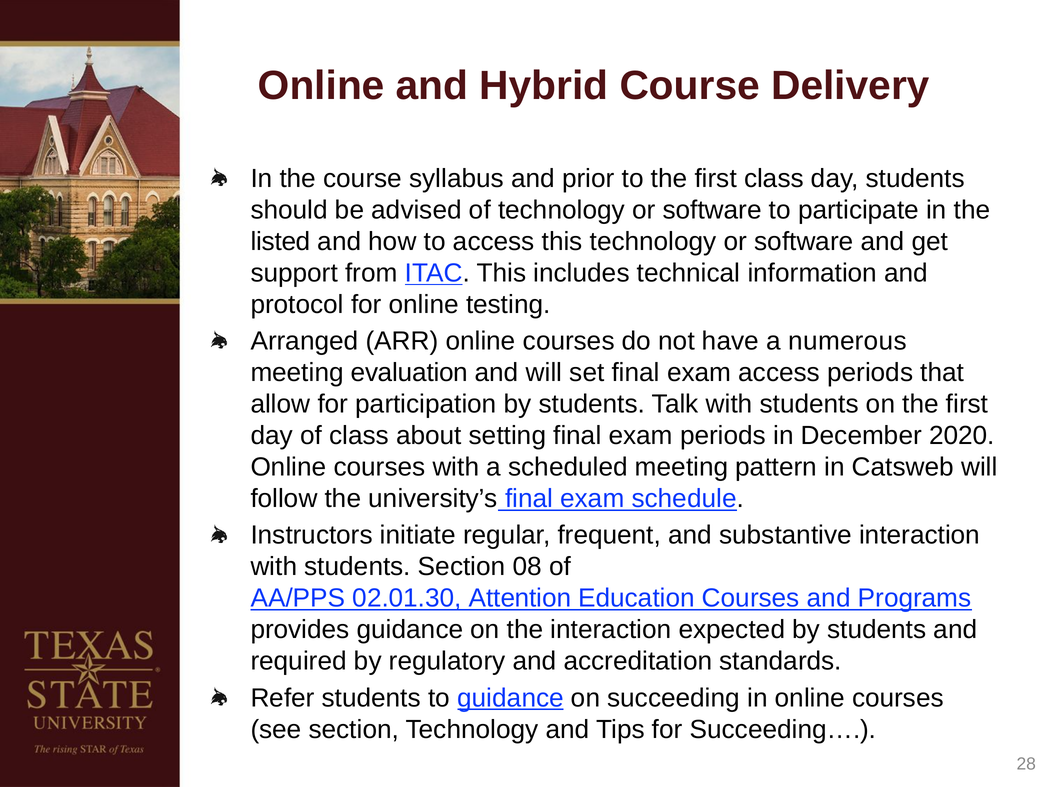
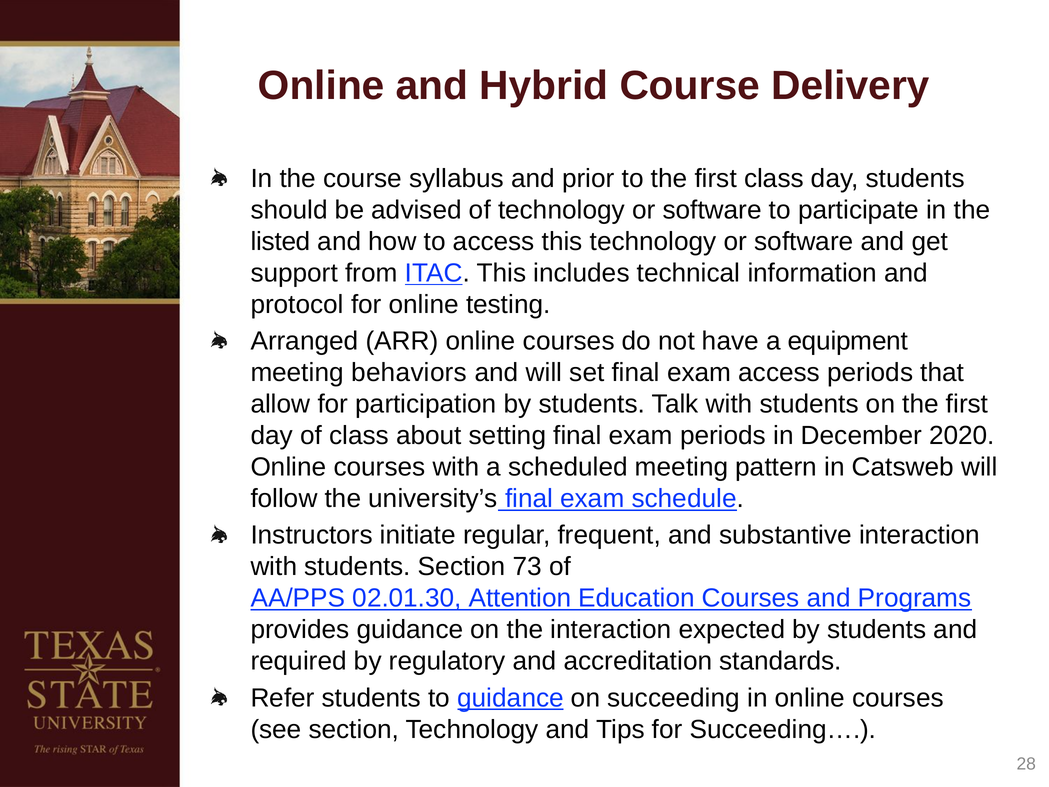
numerous: numerous -> equipment
evaluation: evaluation -> behaviors
08: 08 -> 73
